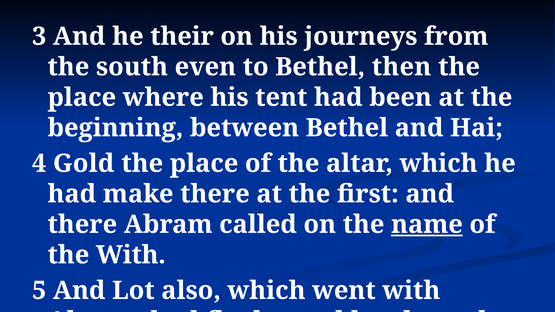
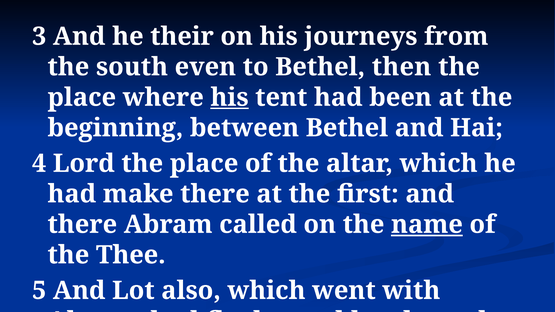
his at (230, 97) underline: none -> present
Gold: Gold -> Lord
the With: With -> Thee
